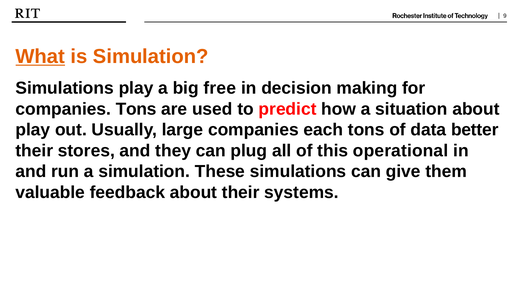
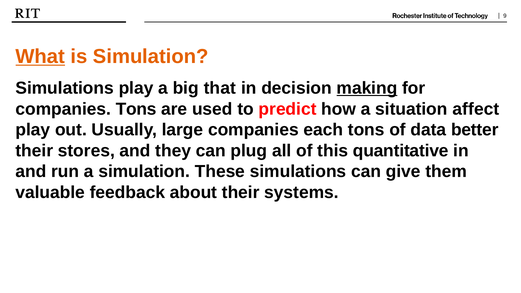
free: free -> that
making underline: none -> present
situation about: about -> affect
operational: operational -> quantitative
